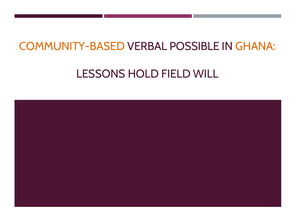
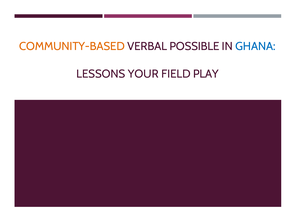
GHANA colour: orange -> blue
HOLD: HOLD -> YOUR
WILL: WILL -> PLAY
